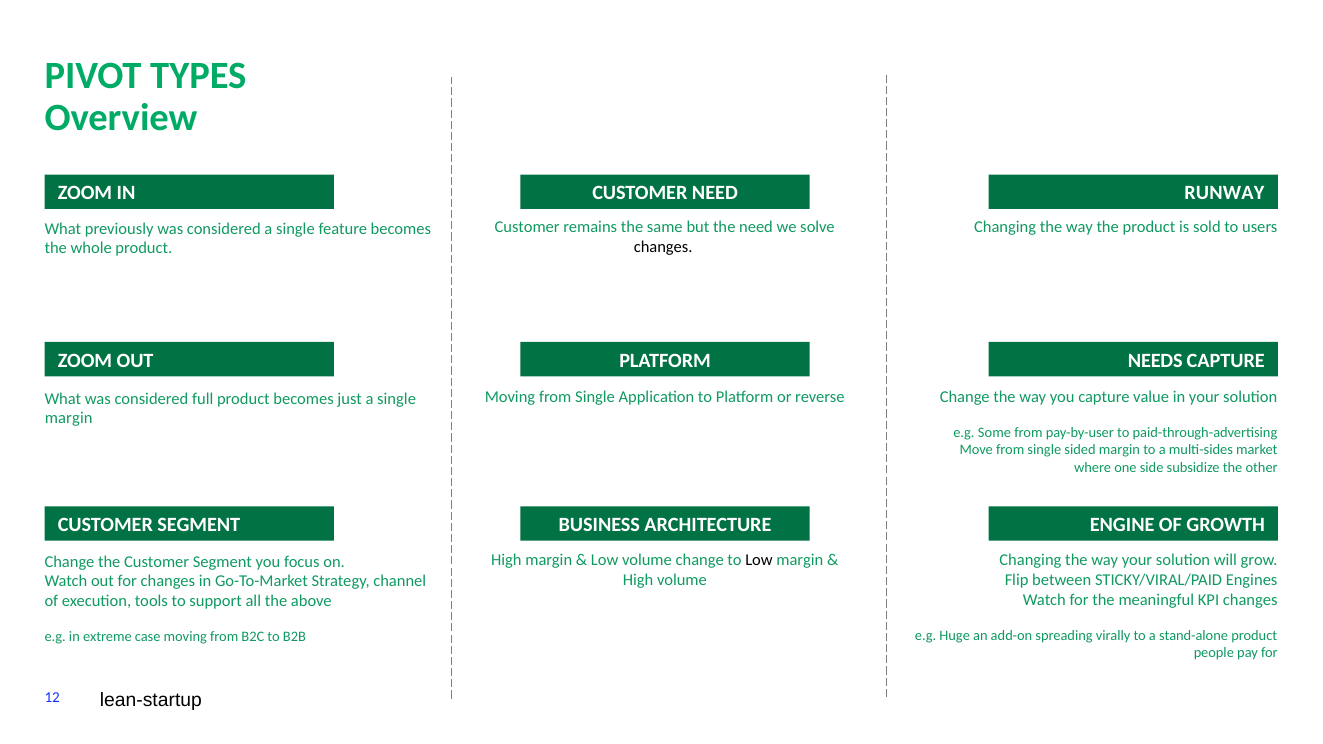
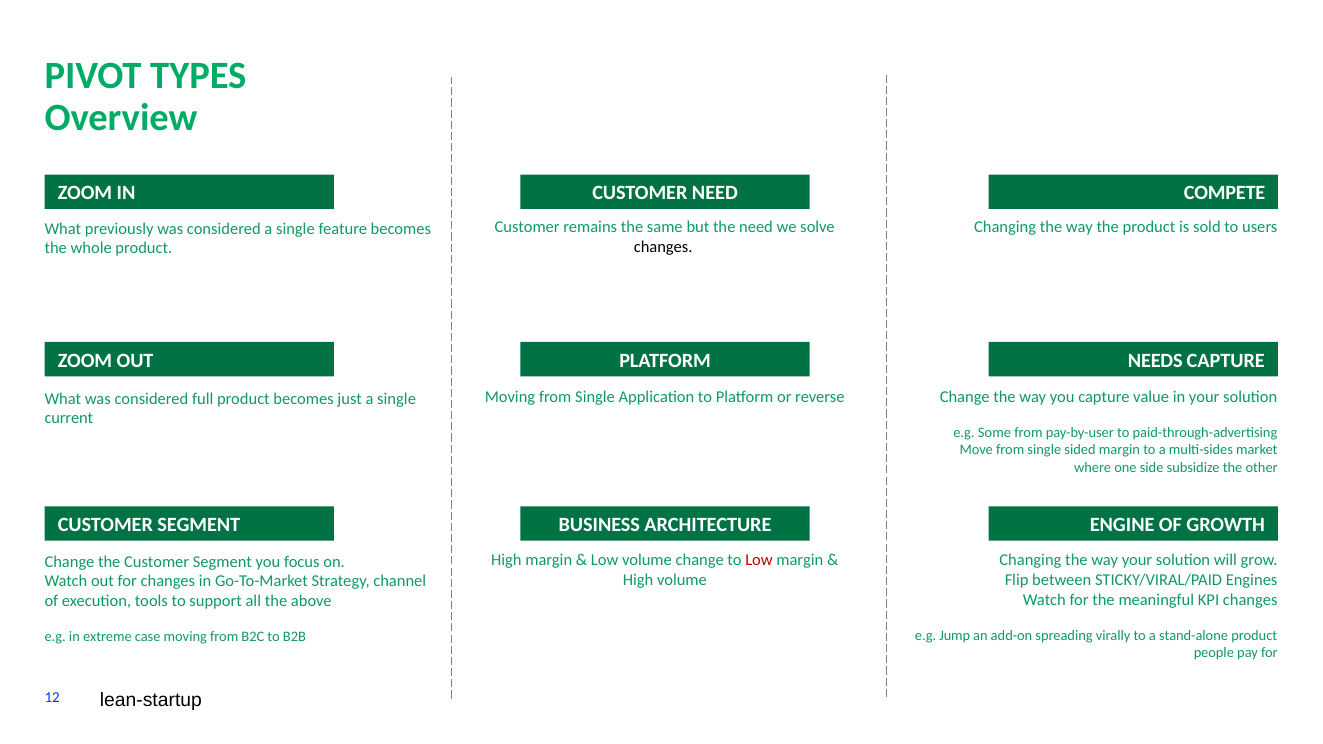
RUNWAY: RUNWAY -> COMPETE
margin at (69, 419): margin -> current
Low at (759, 560) colour: black -> red
Huge: Huge -> Jump
